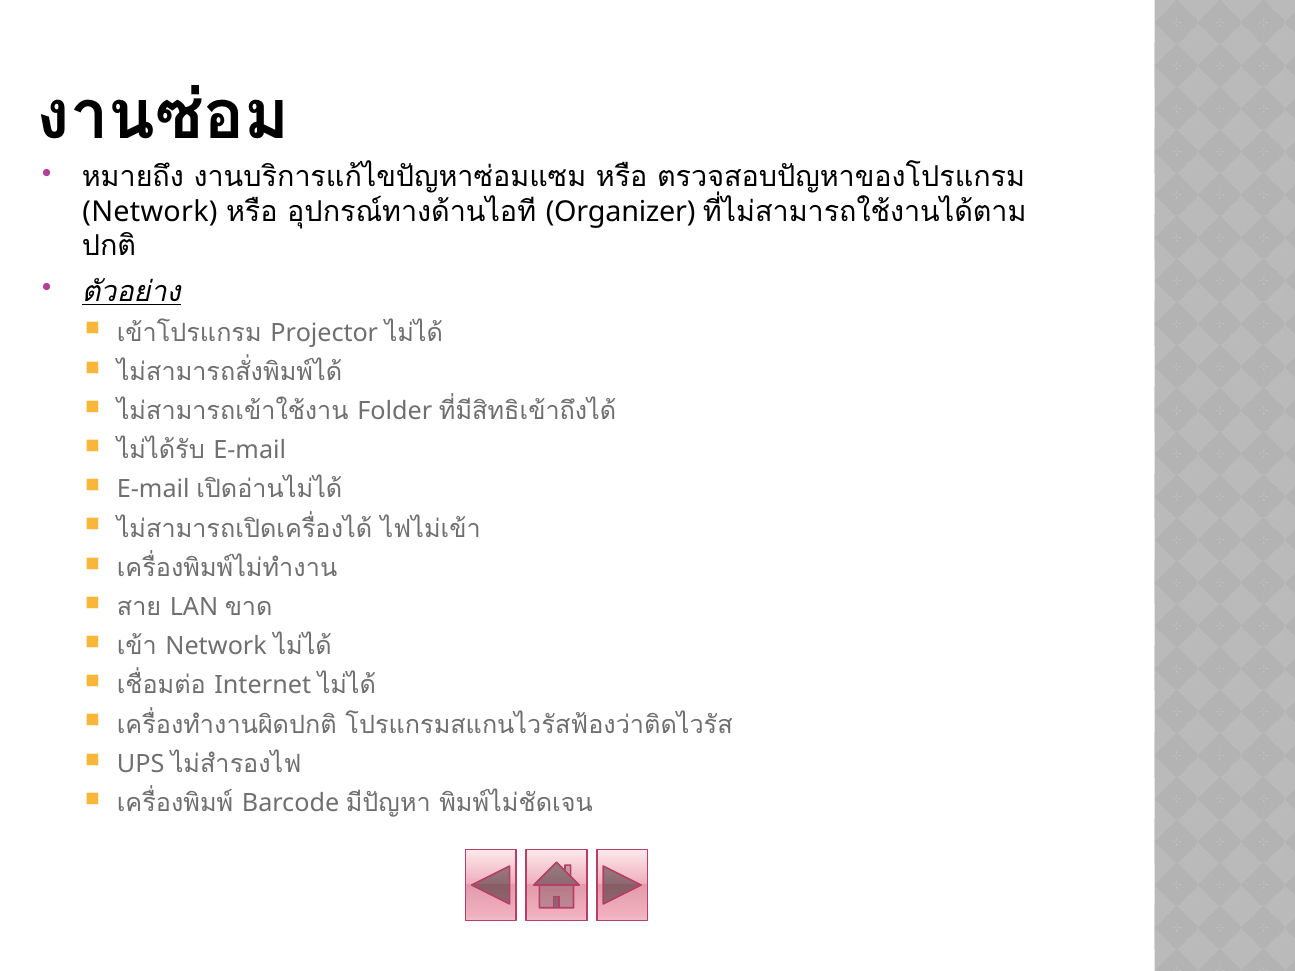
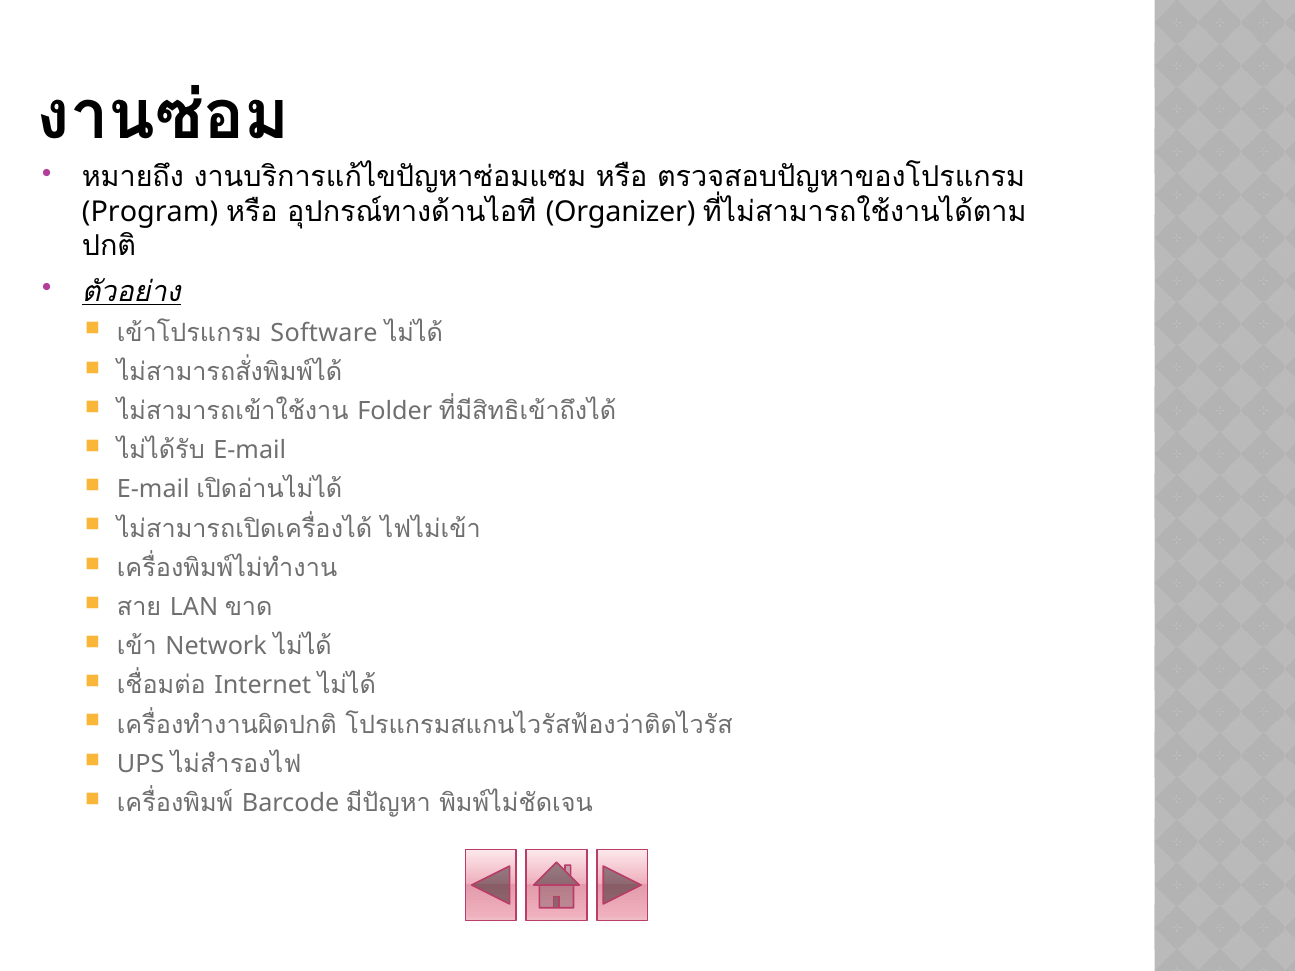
Network at (150, 212): Network -> Program
Projector: Projector -> Software
